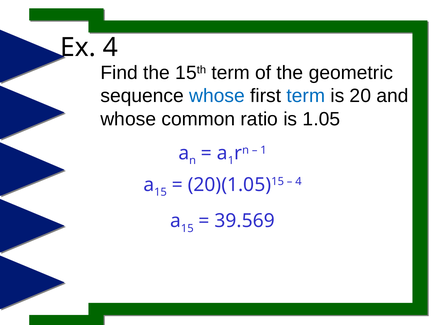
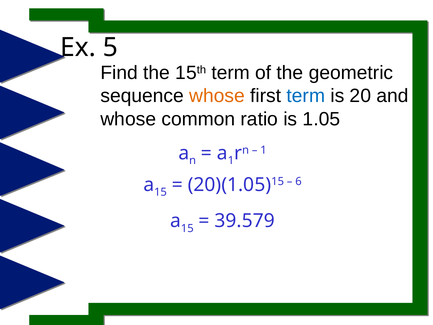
Ex 4: 4 -> 5
whose at (217, 96) colour: blue -> orange
4 at (298, 181): 4 -> 6
39.569: 39.569 -> 39.579
